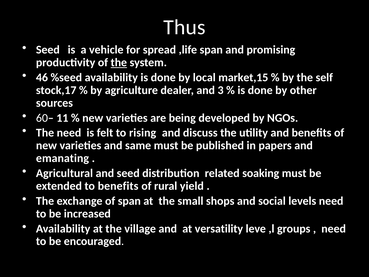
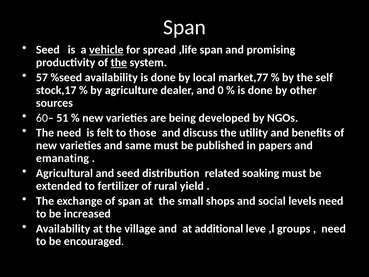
Thus at (184, 27): Thus -> Span
vehicle underline: none -> present
46: 46 -> 57
market,15: market,15 -> market,77
3: 3 -> 0
11: 11 -> 51
rising: rising -> those
to benefits: benefits -> fertilizer
versatility: versatility -> additional
